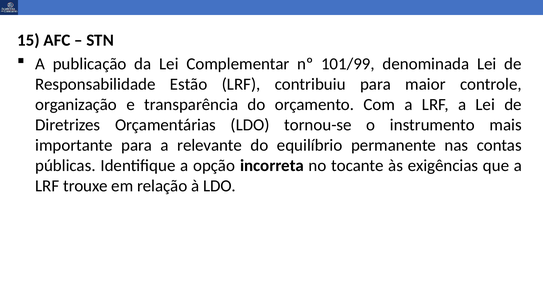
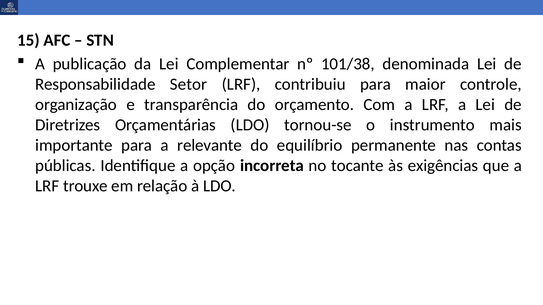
101/99: 101/99 -> 101/38
Estão: Estão -> Setor
